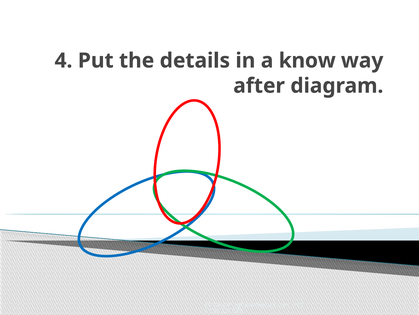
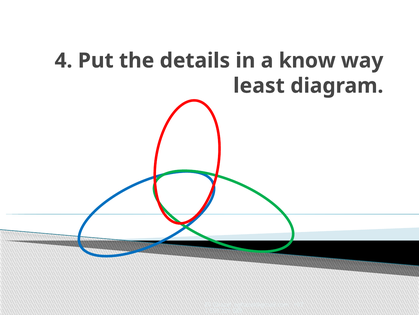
after: after -> least
